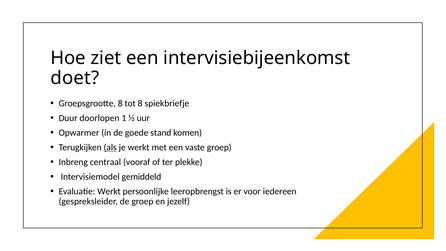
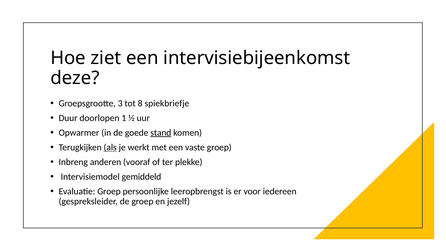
doet: doet -> deze
Groepsgrootte 8: 8 -> 3
stand underline: none -> present
centraal: centraal -> anderen
Evaluatie Werkt: Werkt -> Groep
